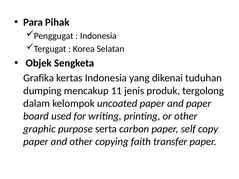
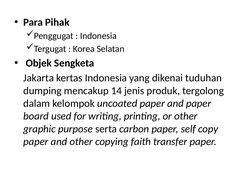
Grafika: Grafika -> Jakarta
11: 11 -> 14
